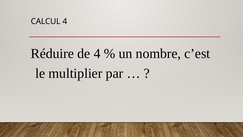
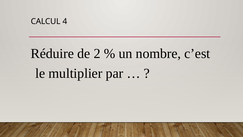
de 4: 4 -> 2
